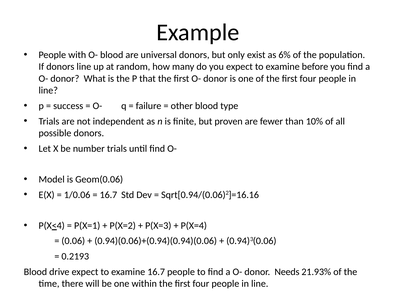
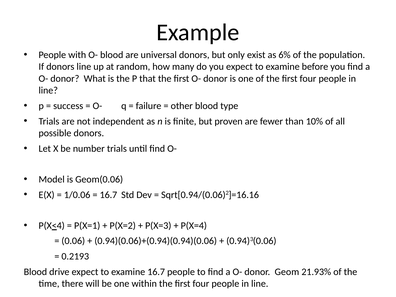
Needs: Needs -> Geom
